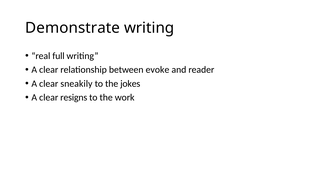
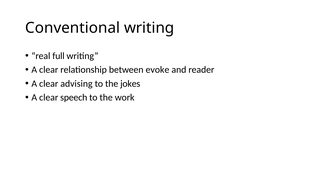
Demonstrate: Demonstrate -> Conventional
sneakily: sneakily -> advising
resigns: resigns -> speech
